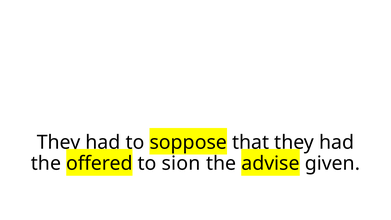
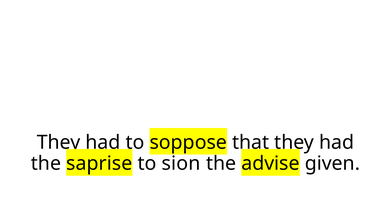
offered: offered -> saprise
